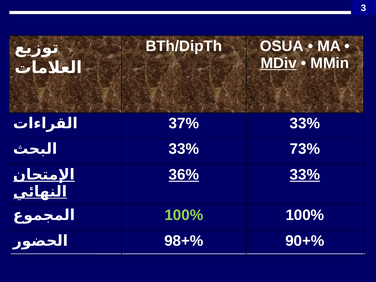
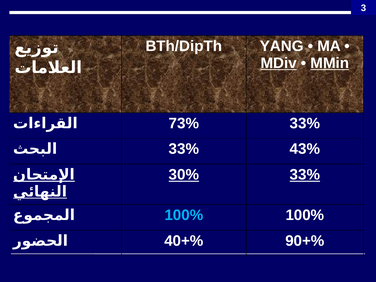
OSUA: OSUA -> YANG
MMin underline: none -> present
37%: 37% -> 73%
73%: 73% -> 43%
36%: 36% -> 30%
100% at (184, 215) colour: light green -> light blue
98+%: 98+% -> 40+%
